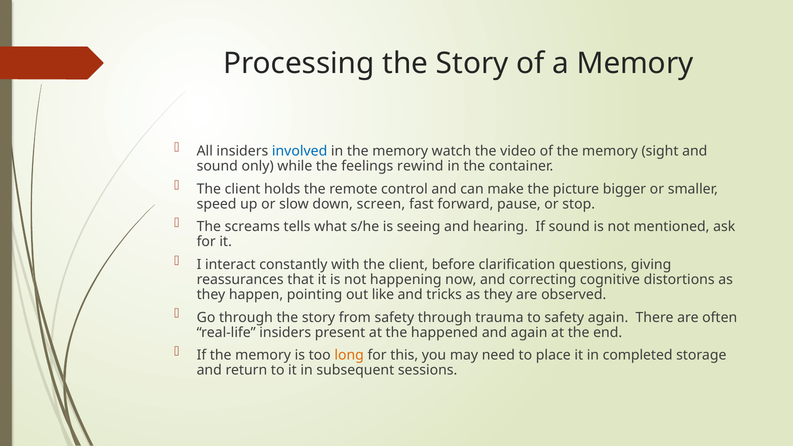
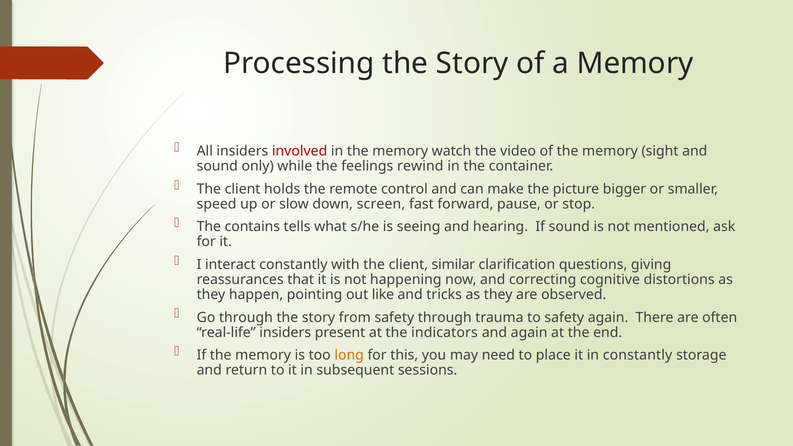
involved colour: blue -> red
screams: screams -> contains
before: before -> similar
happened: happened -> indicators
in completed: completed -> constantly
